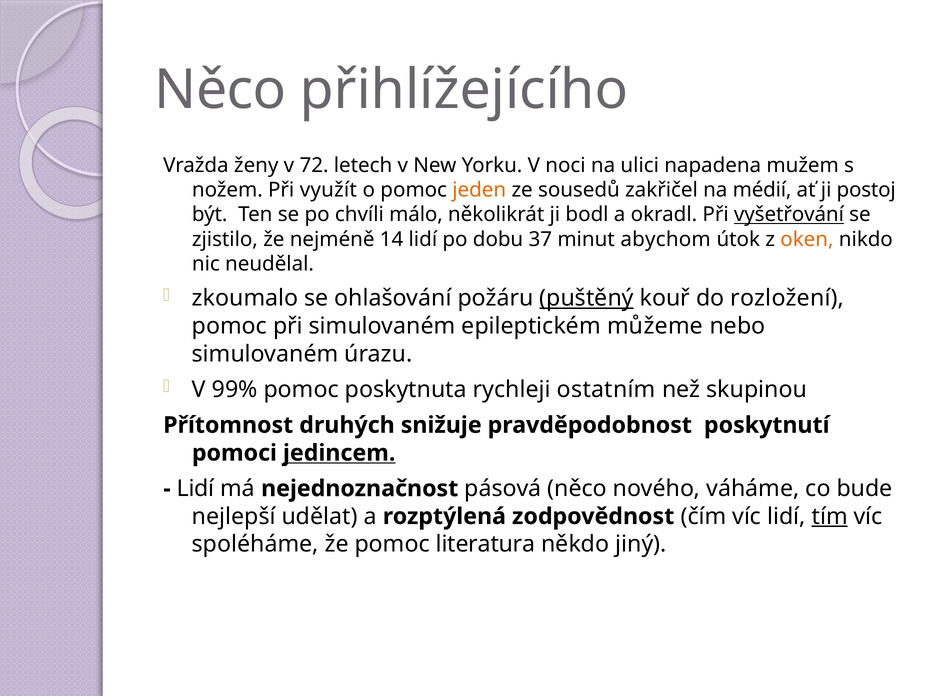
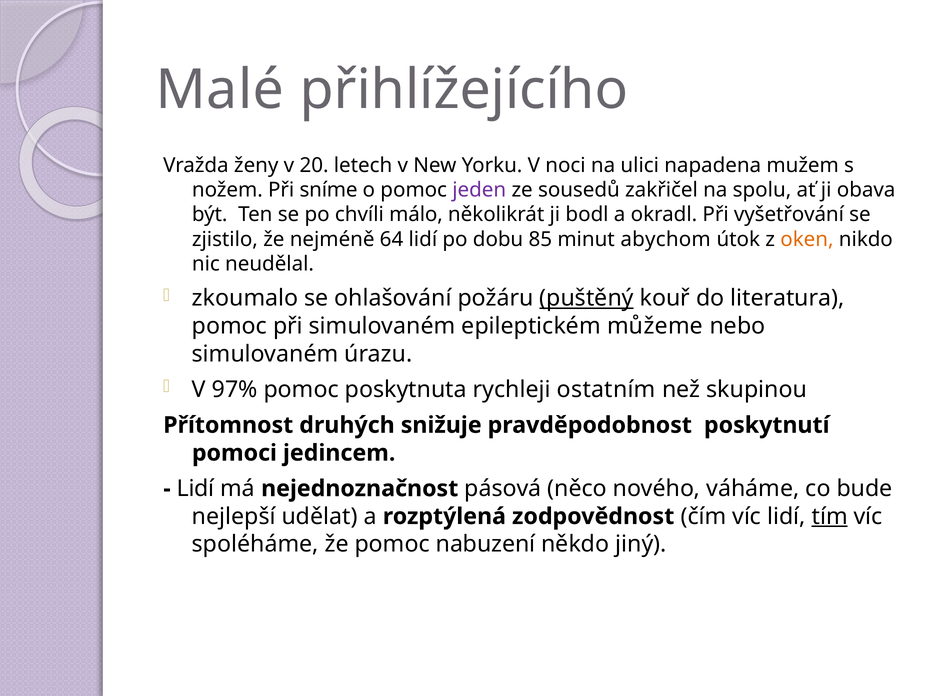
Něco at (220, 90): Něco -> Malé
72: 72 -> 20
využít: využít -> sníme
jeden colour: orange -> purple
médií: médií -> spolu
postoj: postoj -> obava
vyšetřování underline: present -> none
14: 14 -> 64
37: 37 -> 85
rozložení: rozložení -> literatura
99%: 99% -> 97%
jedincem underline: present -> none
literatura: literatura -> nabuzení
